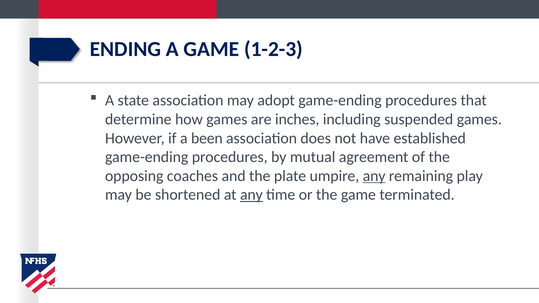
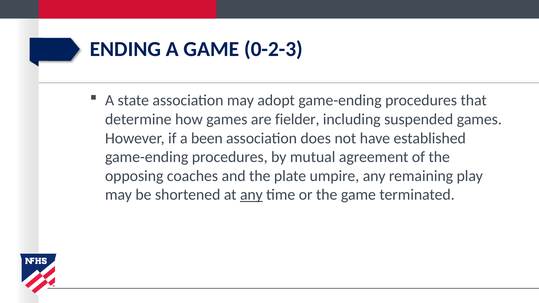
1-2-3: 1-2-3 -> 0-2-3
inches: inches -> fielder
any at (374, 176) underline: present -> none
